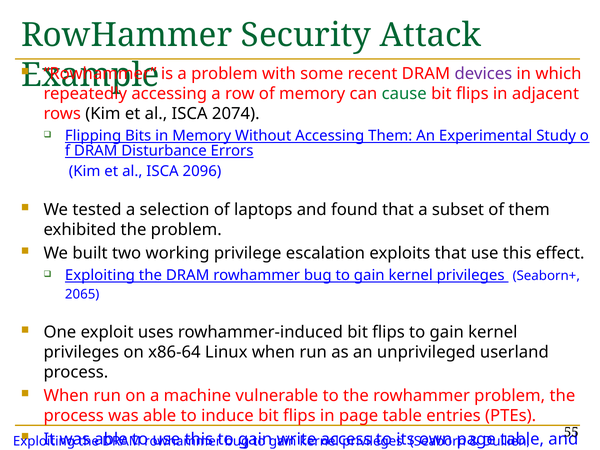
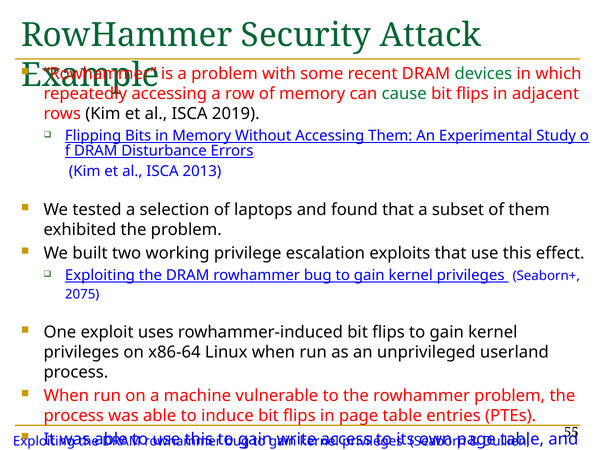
devices colour: purple -> green
2074: 2074 -> 2019
2096: 2096 -> 2013
2065: 2065 -> 2075
